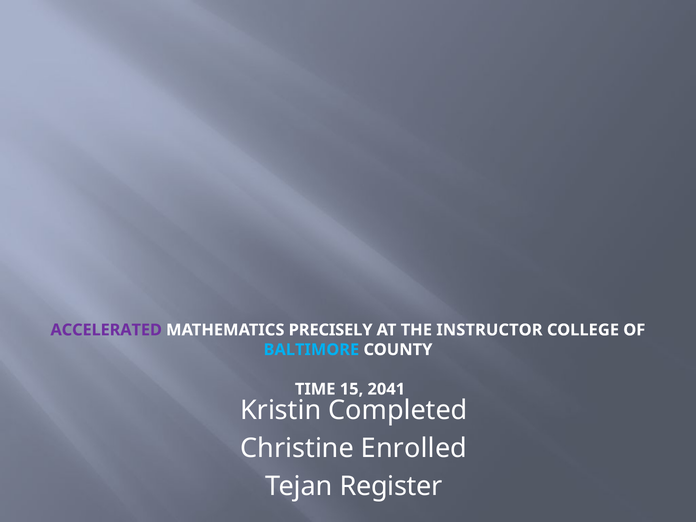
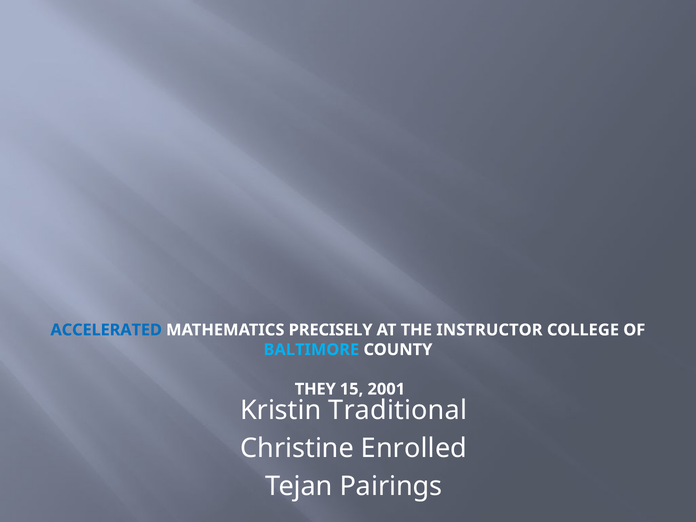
ACCELERATED colour: purple -> blue
TIME: TIME -> THEY
2041: 2041 -> 2001
Completed: Completed -> Traditional
Register: Register -> Pairings
